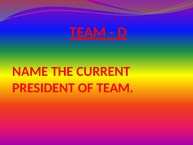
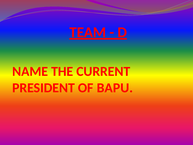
OF TEAM: TEAM -> BAPU
